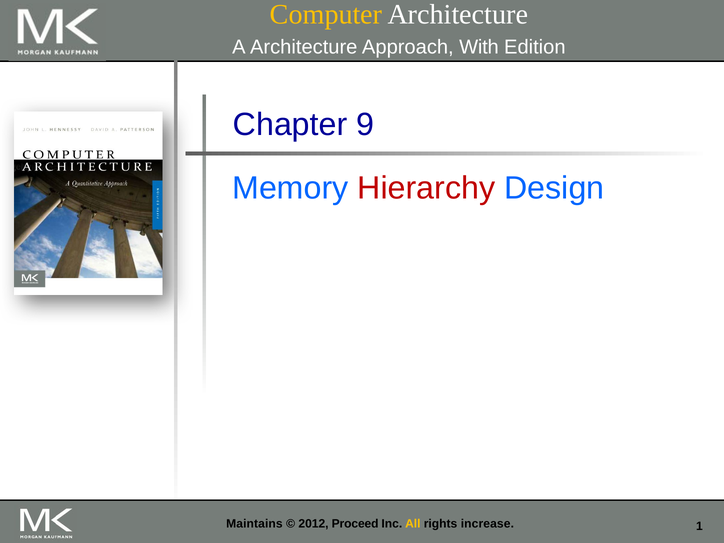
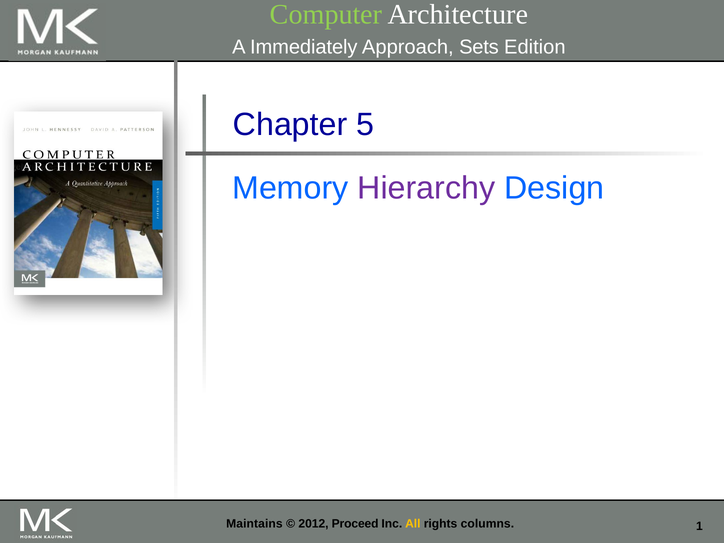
Computer colour: yellow -> light green
A Architecture: Architecture -> Immediately
With: With -> Sets
9: 9 -> 5
Hierarchy colour: red -> purple
increase: increase -> columns
